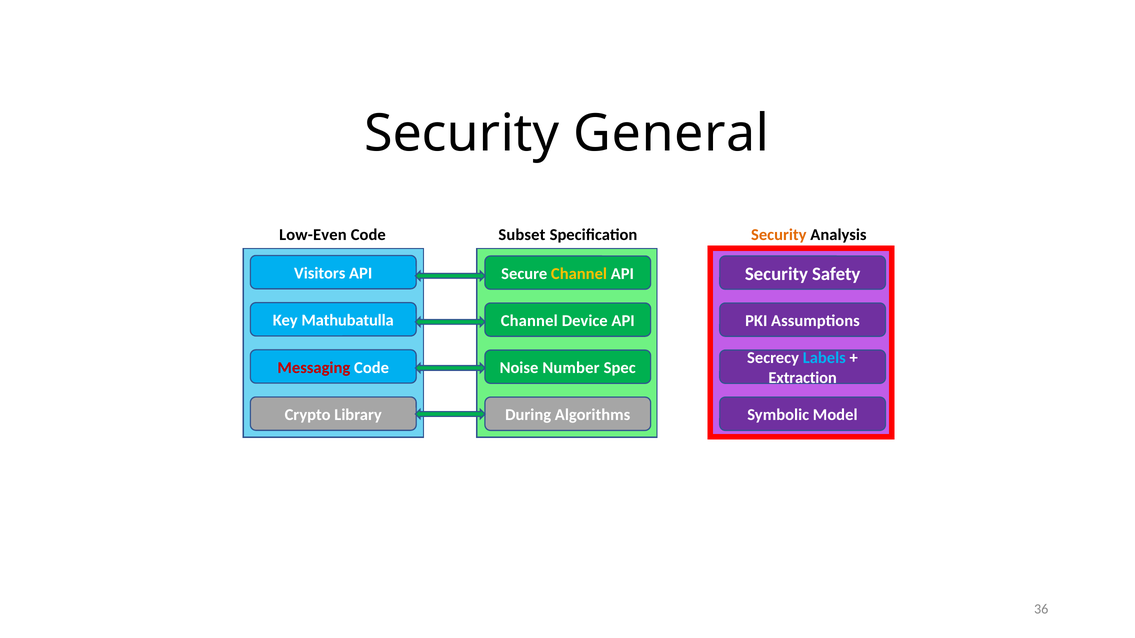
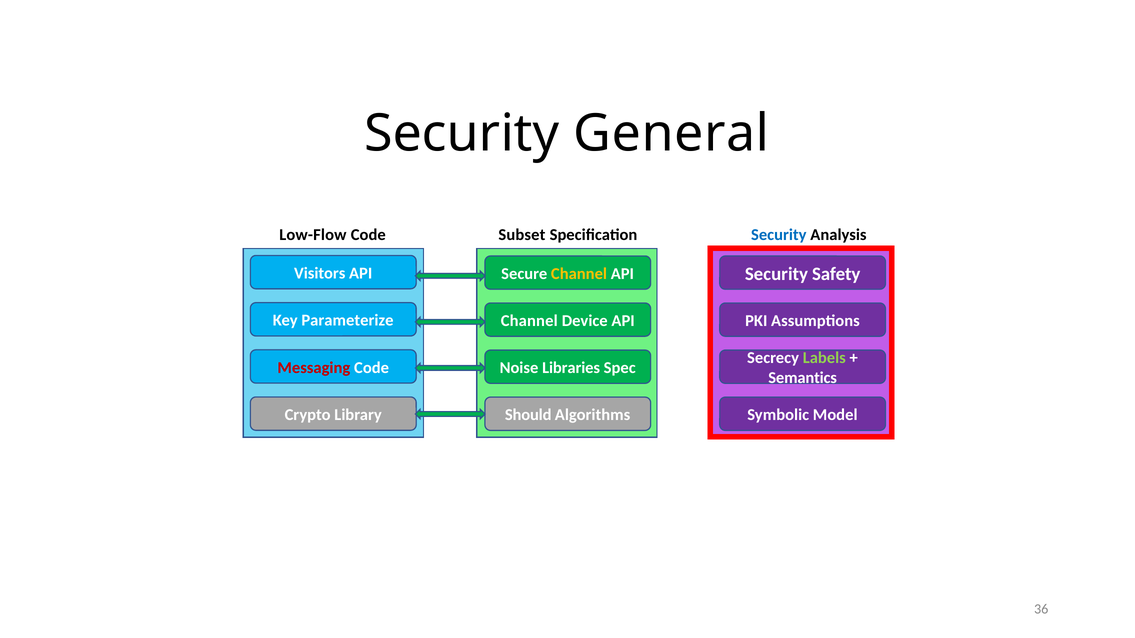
Low-Even: Low-Even -> Low-Flow
Security at (779, 235) colour: orange -> blue
Mathubatulla: Mathubatulla -> Parameterize
Labels colour: light blue -> light green
Number: Number -> Libraries
Extraction: Extraction -> Semantics
During: During -> Should
